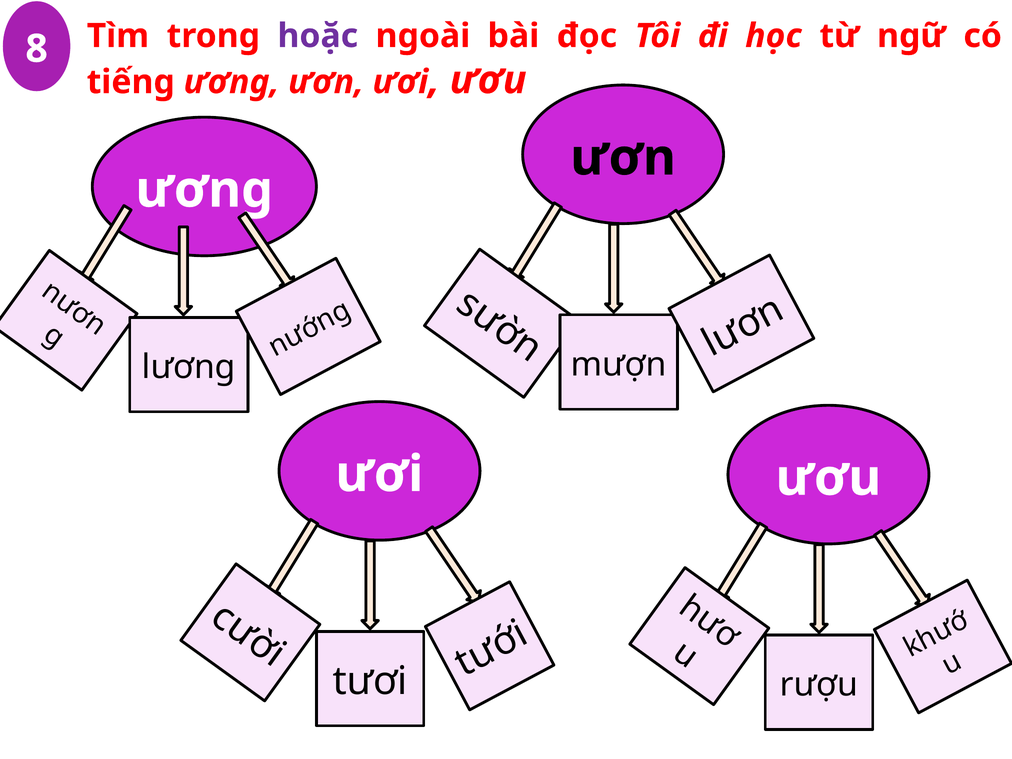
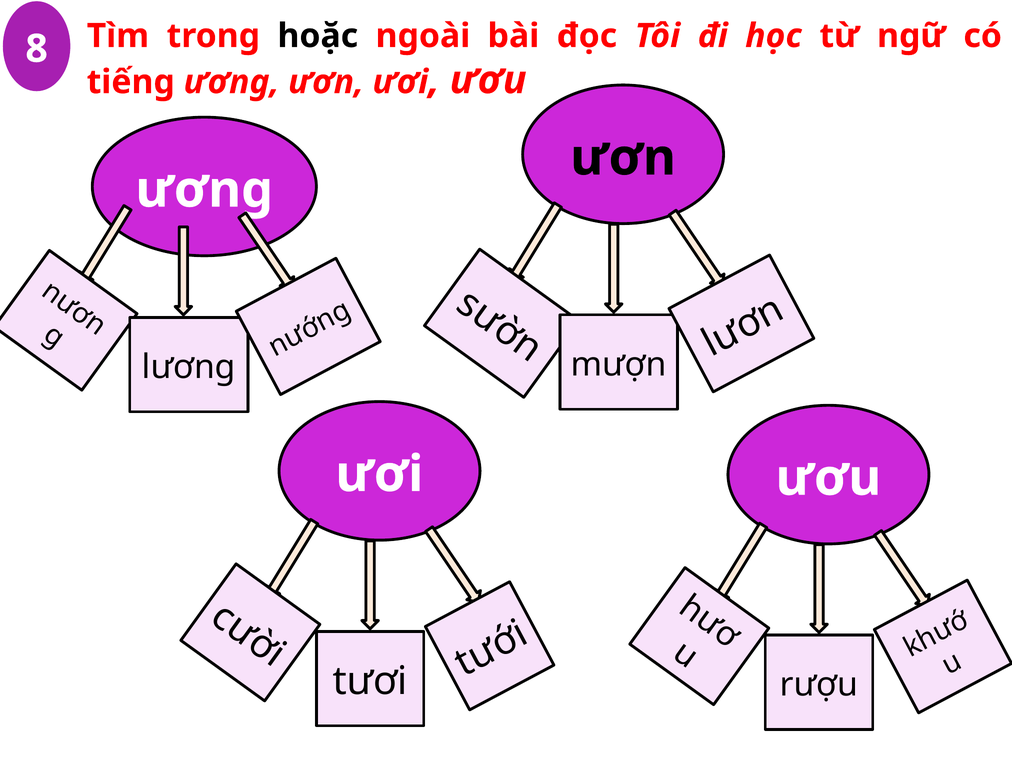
hoặc colour: purple -> black
